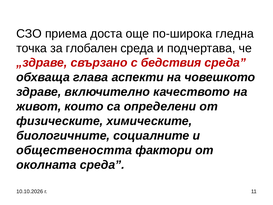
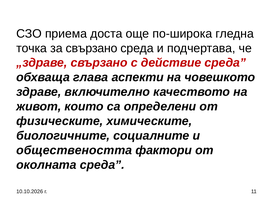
за глобален: глобален -> свързано
бедствия: бедствия -> действие
